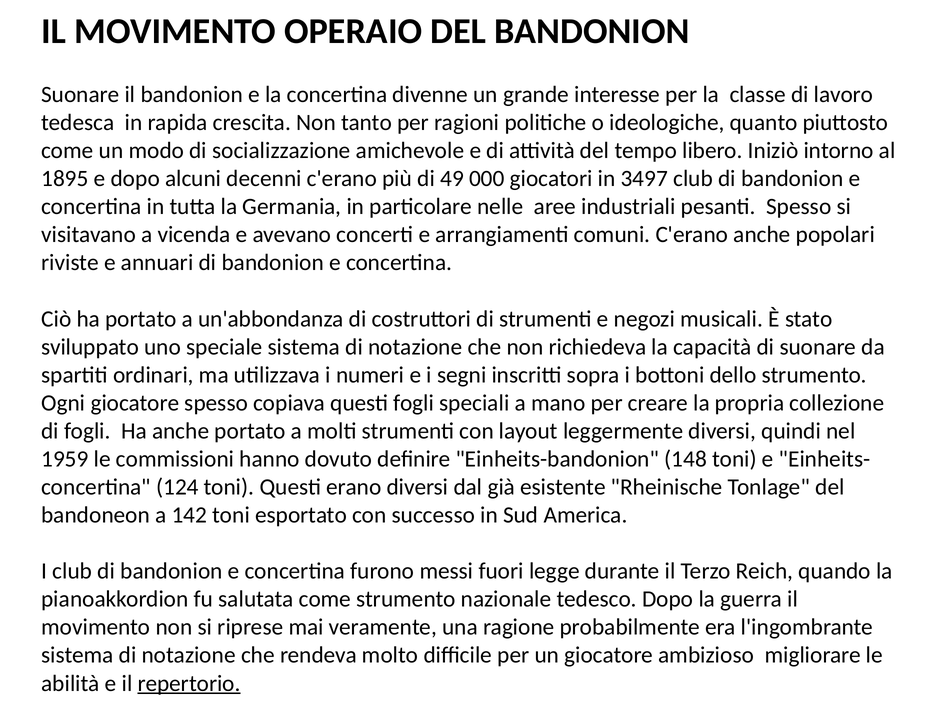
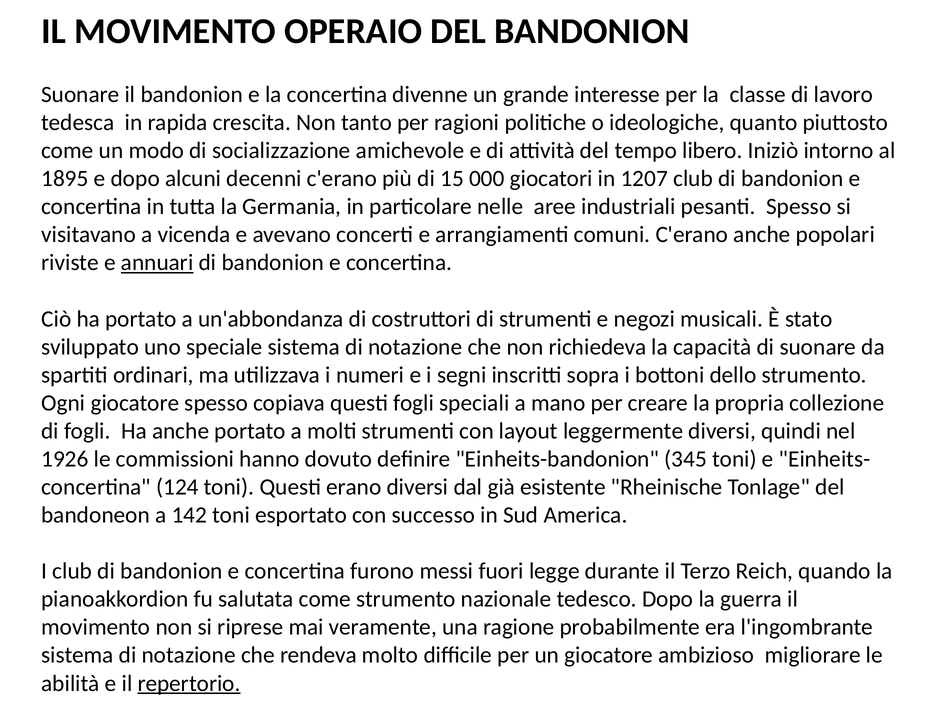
49: 49 -> 15
3497: 3497 -> 1207
annuari underline: none -> present
1959: 1959 -> 1926
148: 148 -> 345
